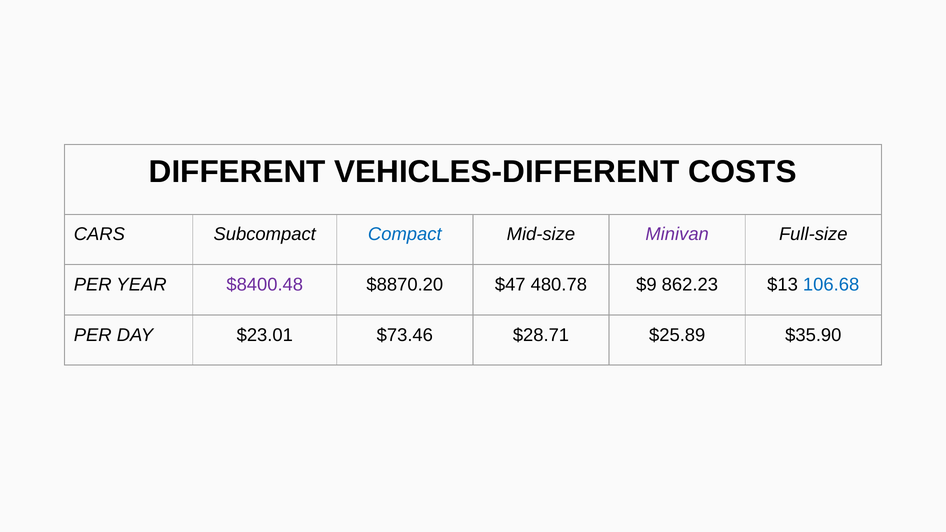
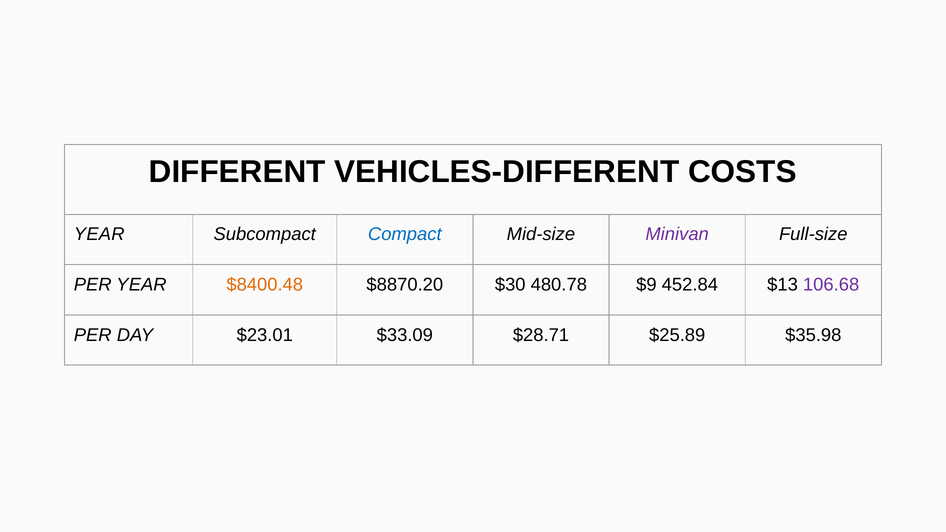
CARS at (99, 234): CARS -> YEAR
$8400.48 colour: purple -> orange
$47: $47 -> $30
862.23: 862.23 -> 452.84
106.68 colour: blue -> purple
$73.46: $73.46 -> $33.09
$35.90: $35.90 -> $35.98
